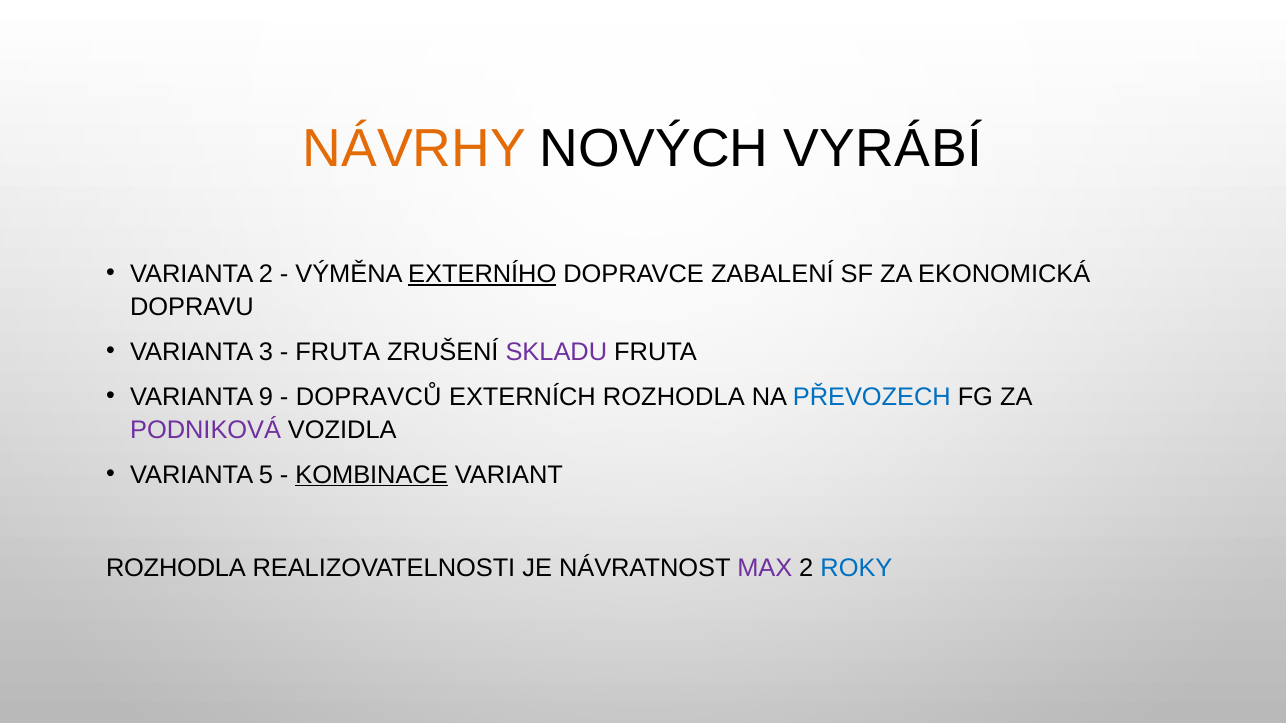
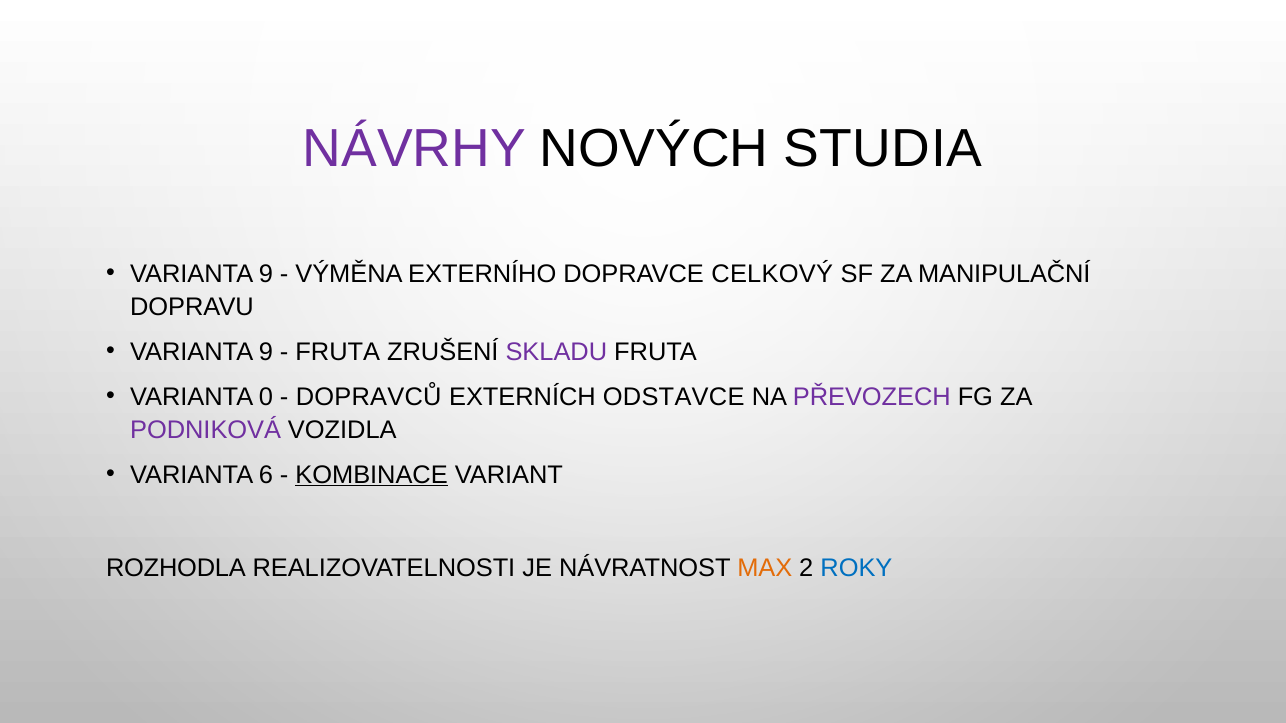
NÁVRHY colour: orange -> purple
VYRÁBÍ: VYRÁBÍ -> STUDIA
2 at (266, 274): 2 -> 9
EXTERNÍHO underline: present -> none
ZABALENÍ: ZABALENÍ -> CELKOVÝ
EKONOMICKÁ: EKONOMICKÁ -> MANIPULAČNÍ
3 at (266, 352): 3 -> 9
9: 9 -> 0
EXTERNÍCH ROZHODLA: ROZHODLA -> ODSTAVCE
PŘEVOZECH colour: blue -> purple
5: 5 -> 6
MAX colour: purple -> orange
